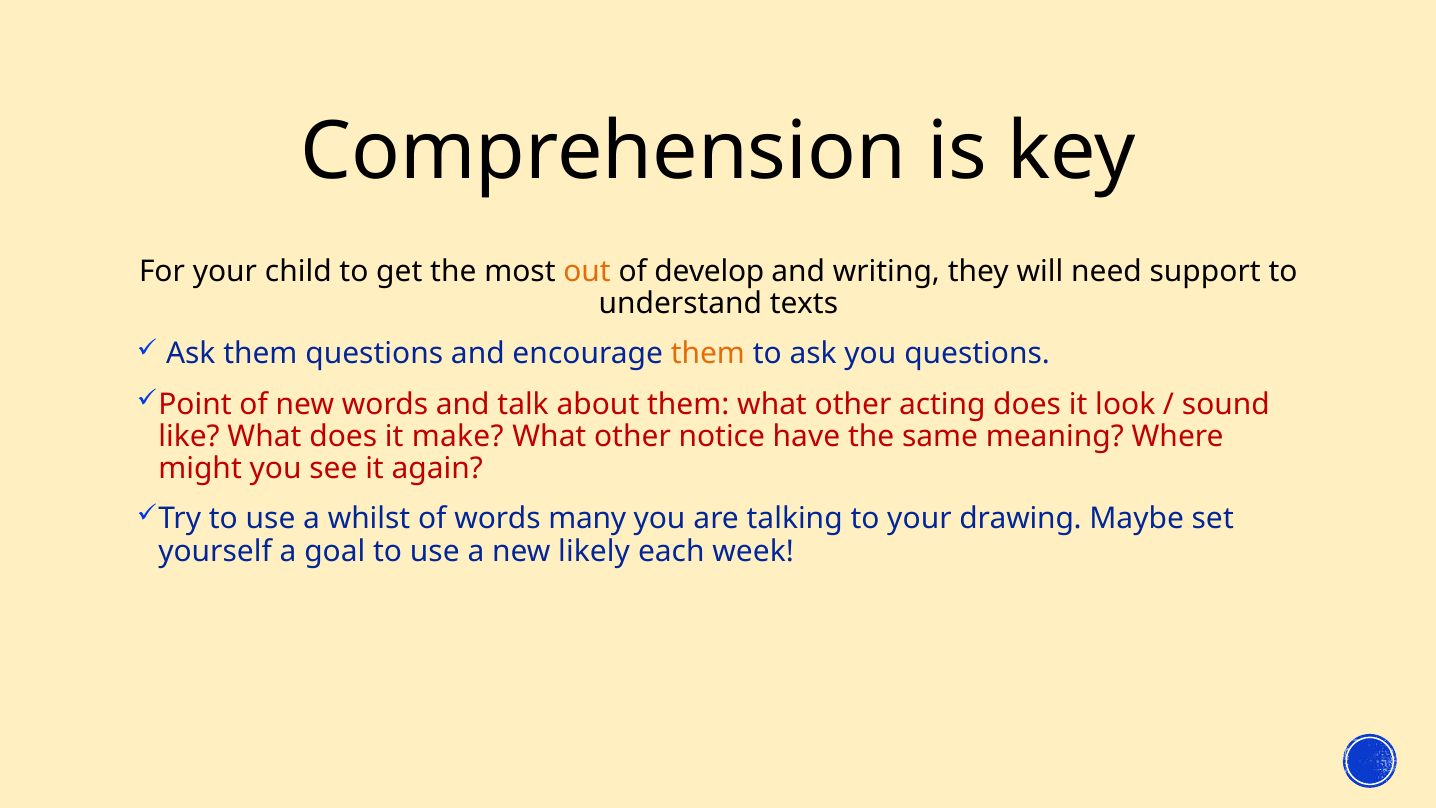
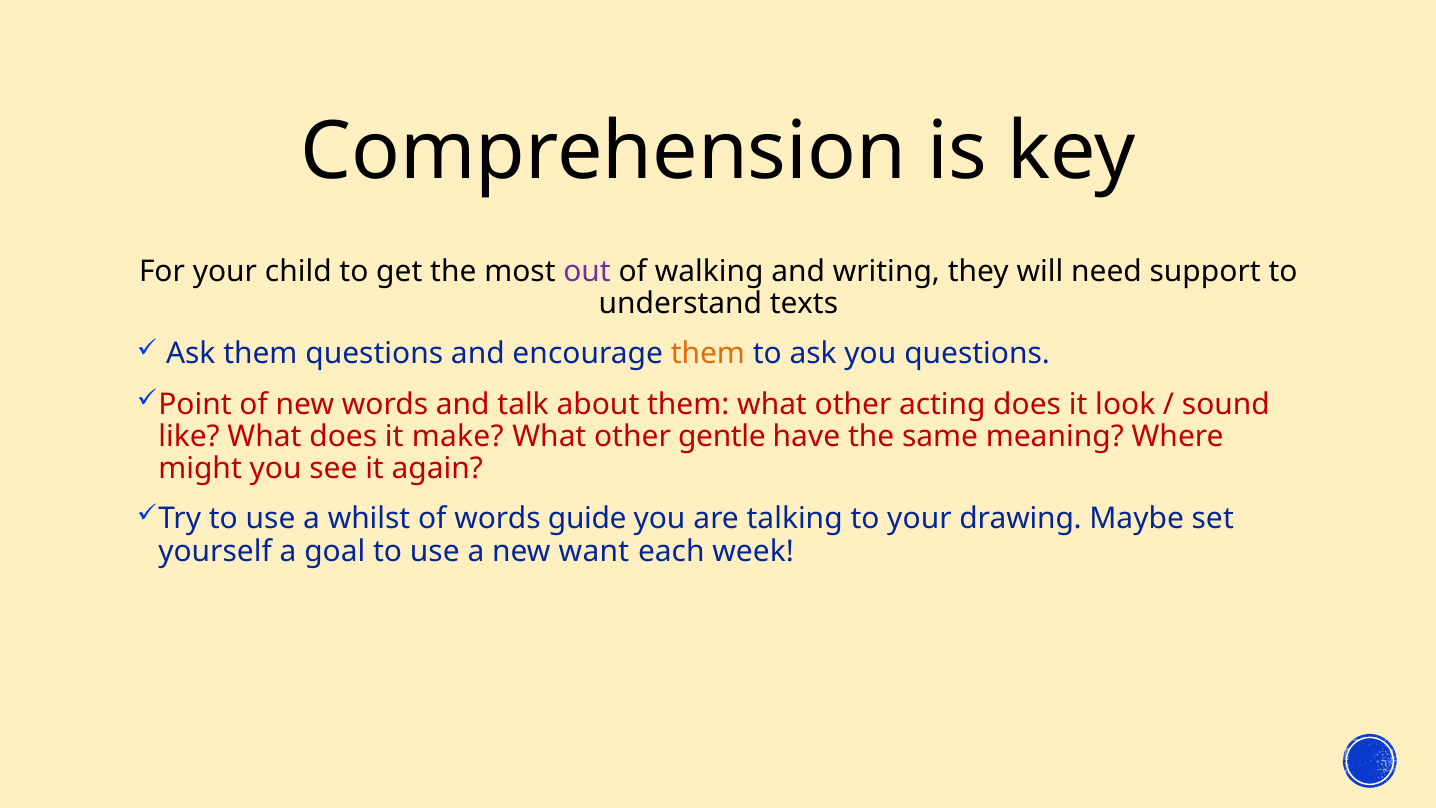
out colour: orange -> purple
develop: develop -> walking
notice: notice -> gentle
many: many -> guide
likely: likely -> want
